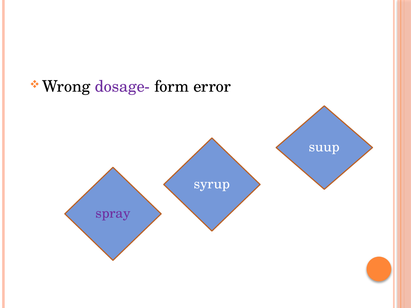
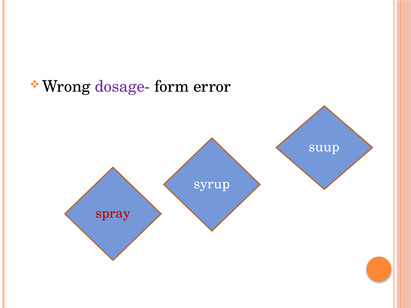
spray colour: purple -> red
